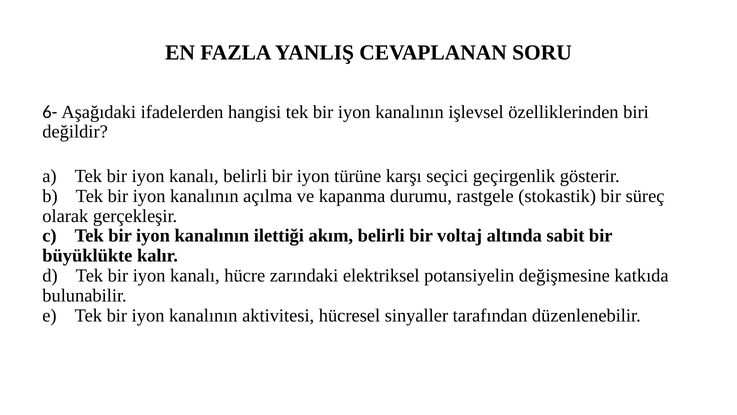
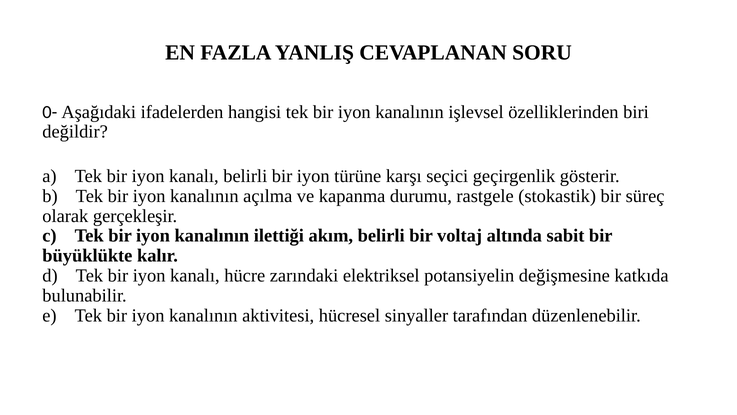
6-: 6- -> 0-
